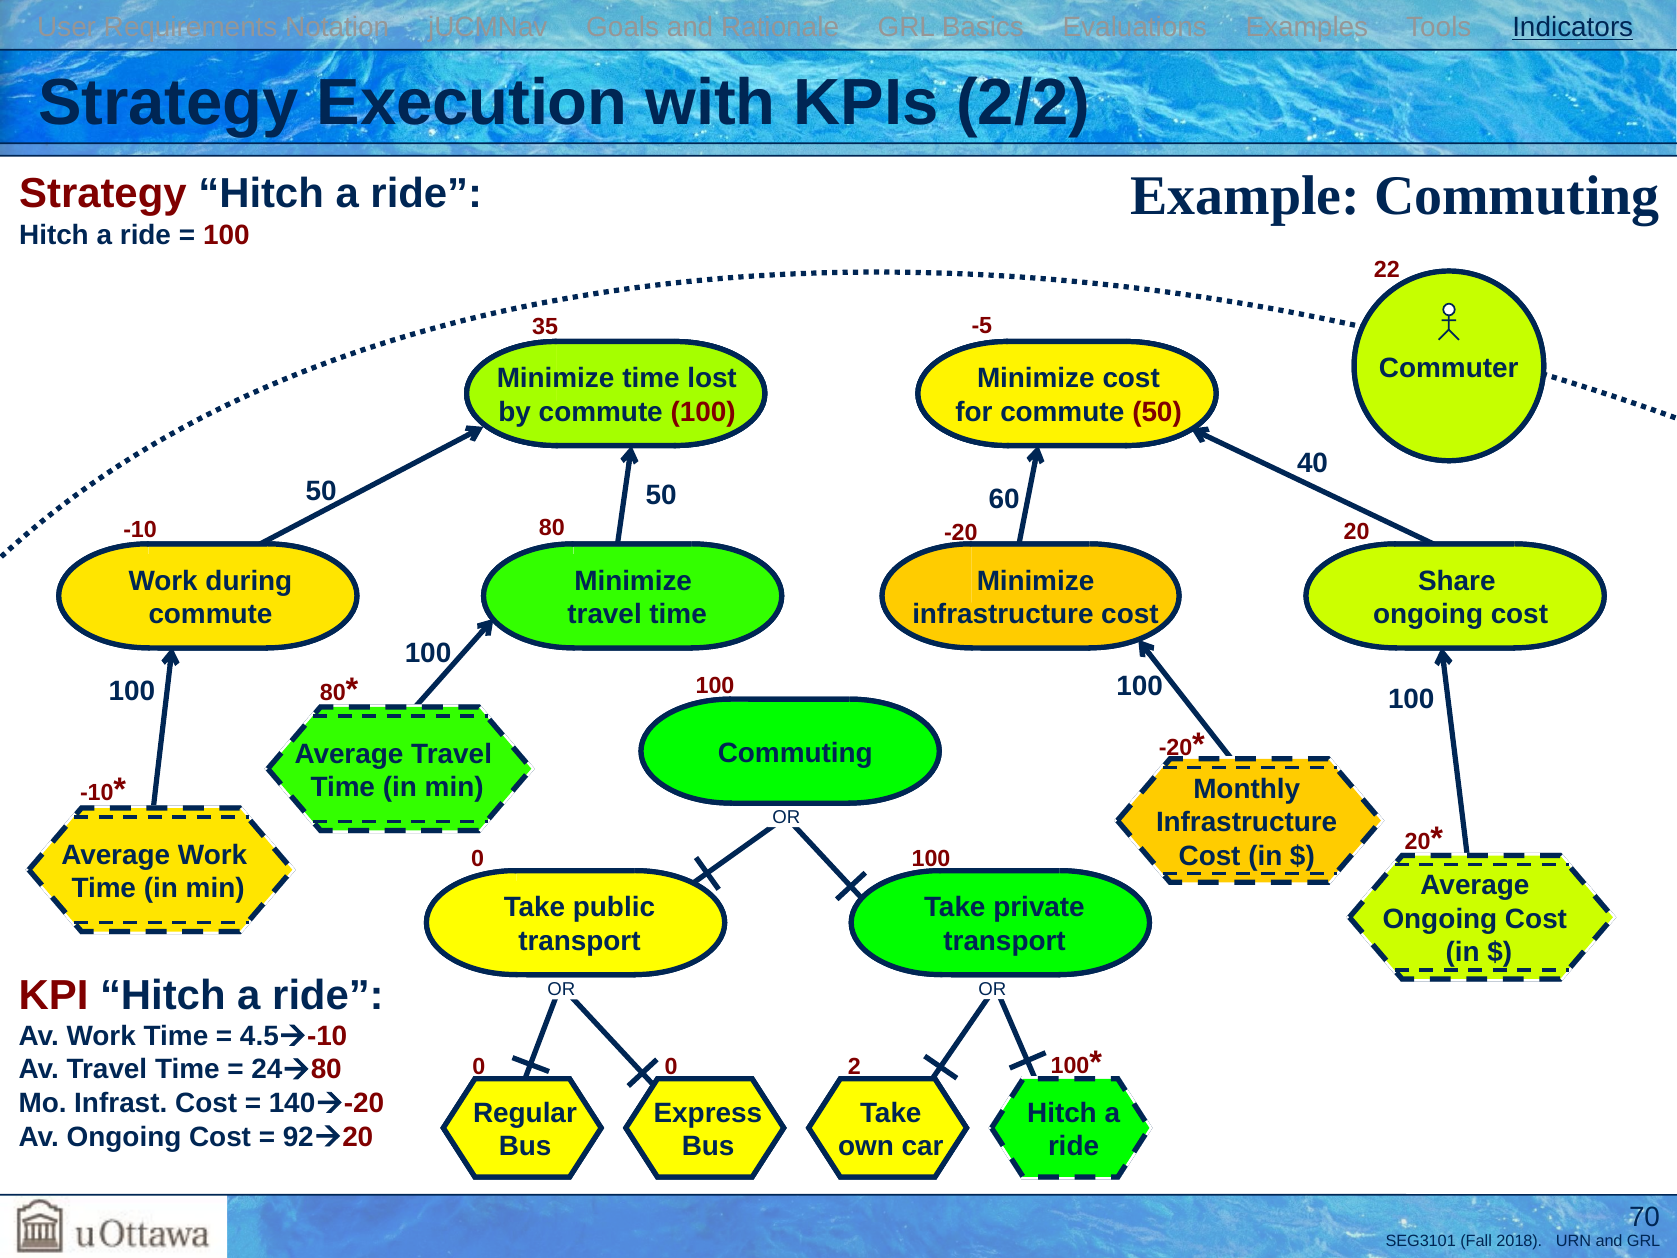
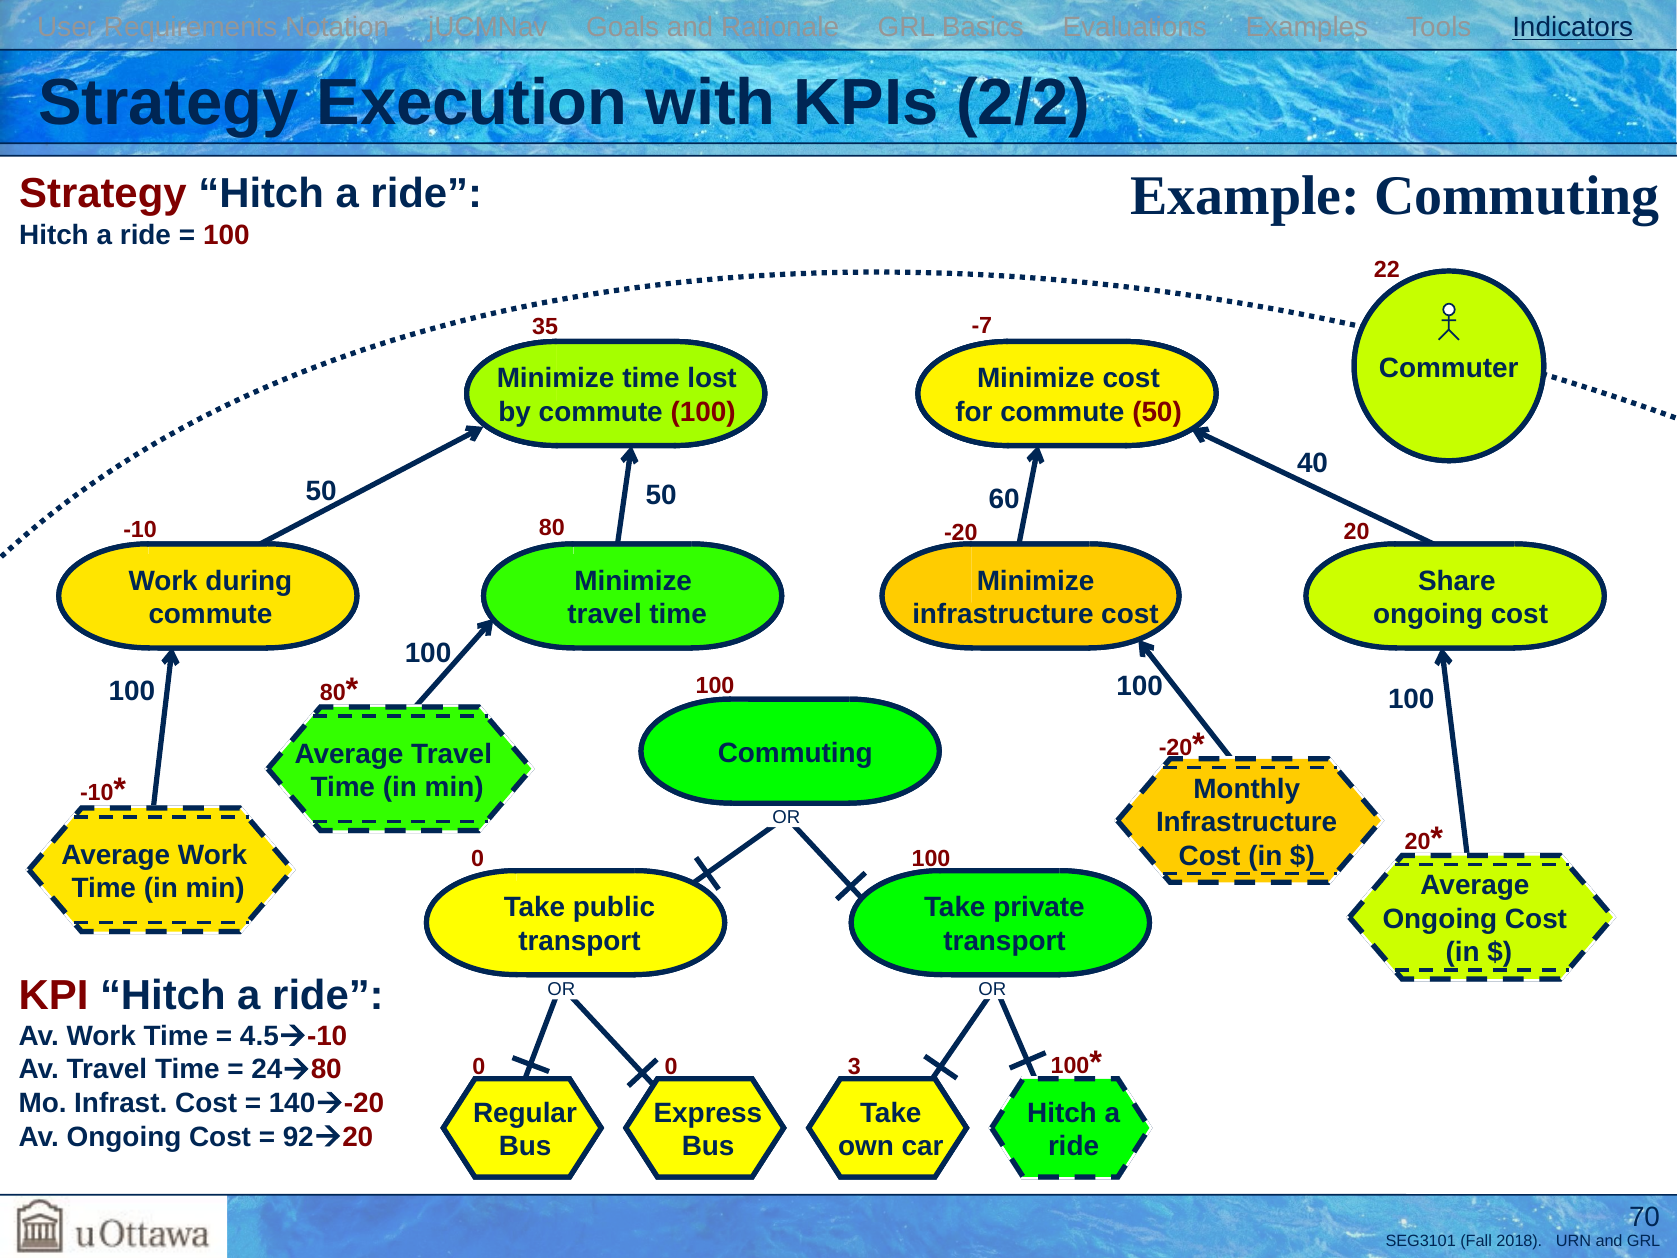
-5: -5 -> -7
2: 2 -> 3
